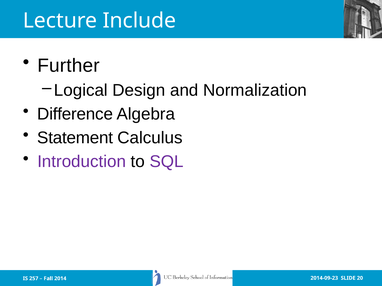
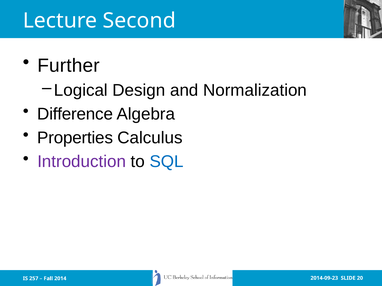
Include: Include -> Second
Statement: Statement -> Properties
SQL colour: purple -> blue
